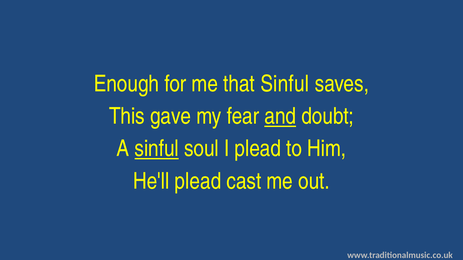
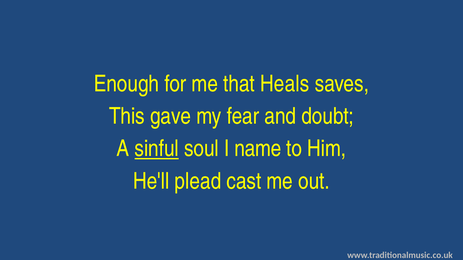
that Sinful: Sinful -> Heals
and underline: present -> none
I plead: plead -> name
